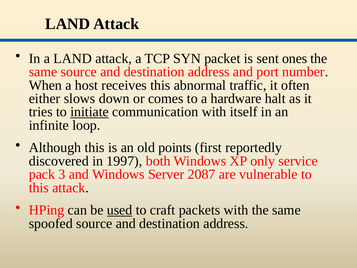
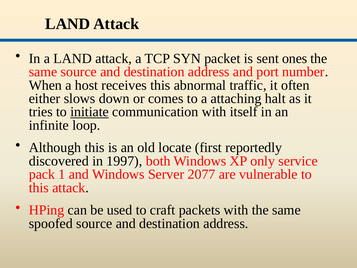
hardware: hardware -> attaching
points: points -> locate
3: 3 -> 1
2087: 2087 -> 2077
used underline: present -> none
